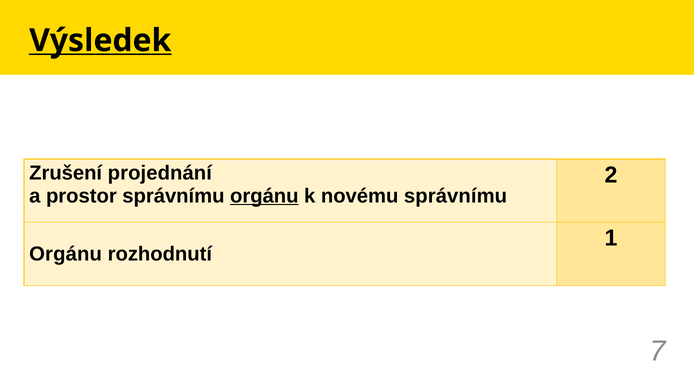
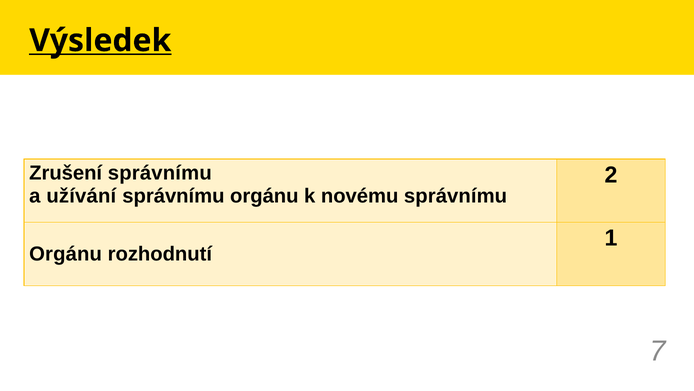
Zrušení projednání: projednání -> správnímu
prostor: prostor -> užívání
orgánu at (264, 196) underline: present -> none
